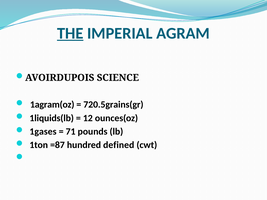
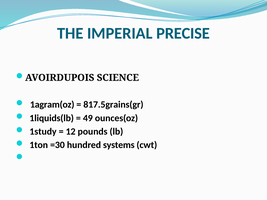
THE underline: present -> none
AGRAM: AGRAM -> PRECISE
720.5grains(gr: 720.5grains(gr -> 817.5grains(gr
12: 12 -> 49
1gases: 1gases -> 1study
71: 71 -> 12
=87: =87 -> =30
defined: defined -> systems
